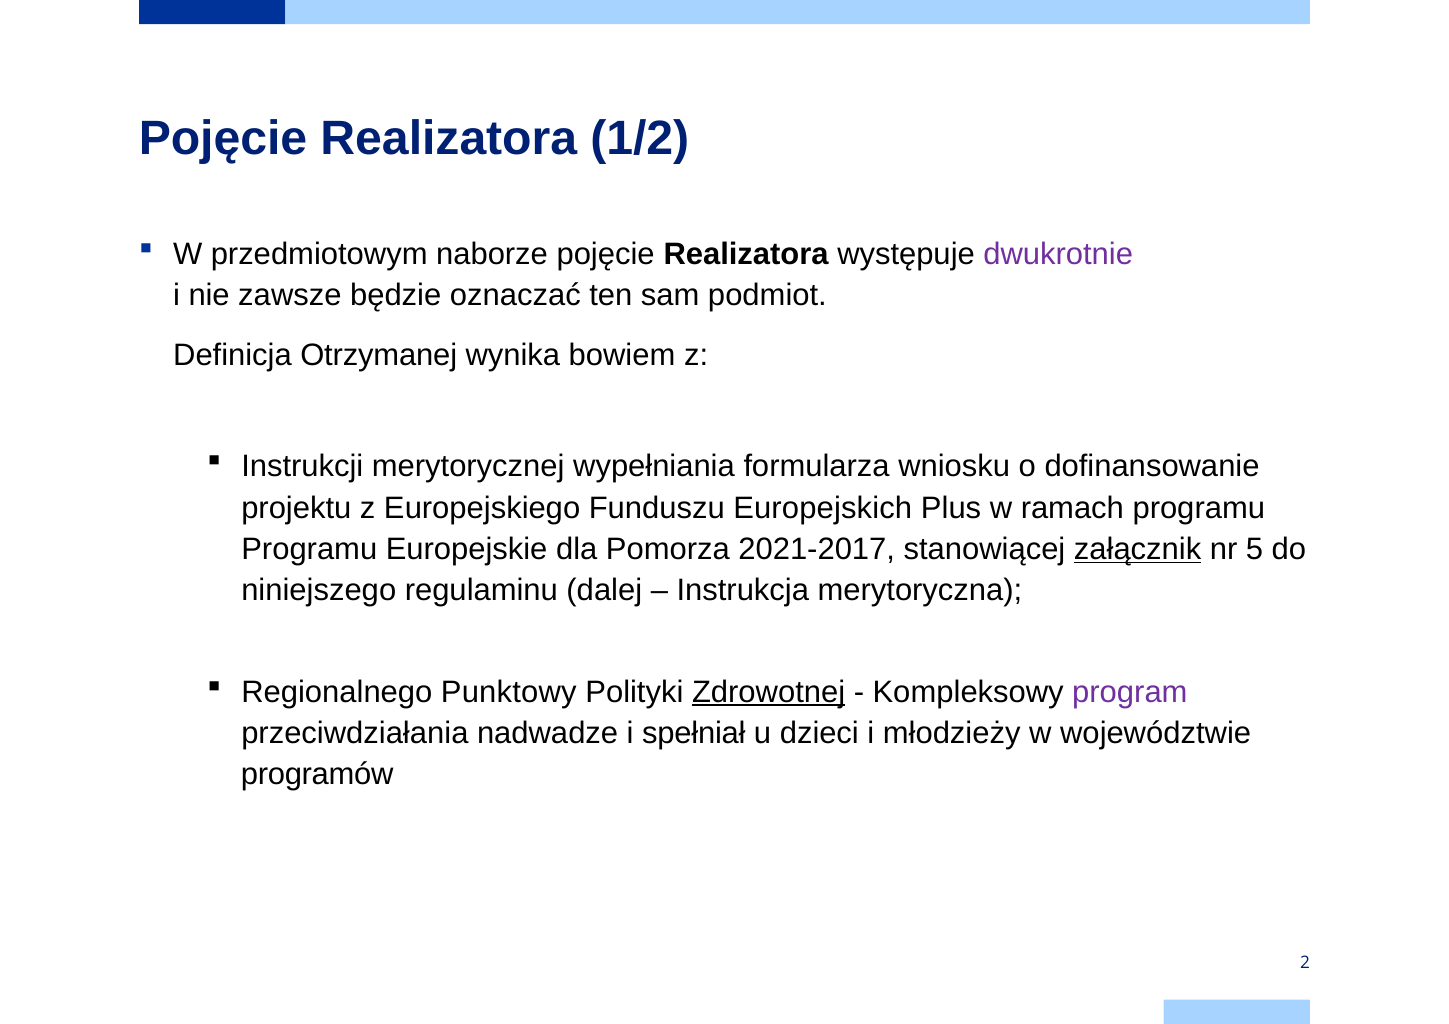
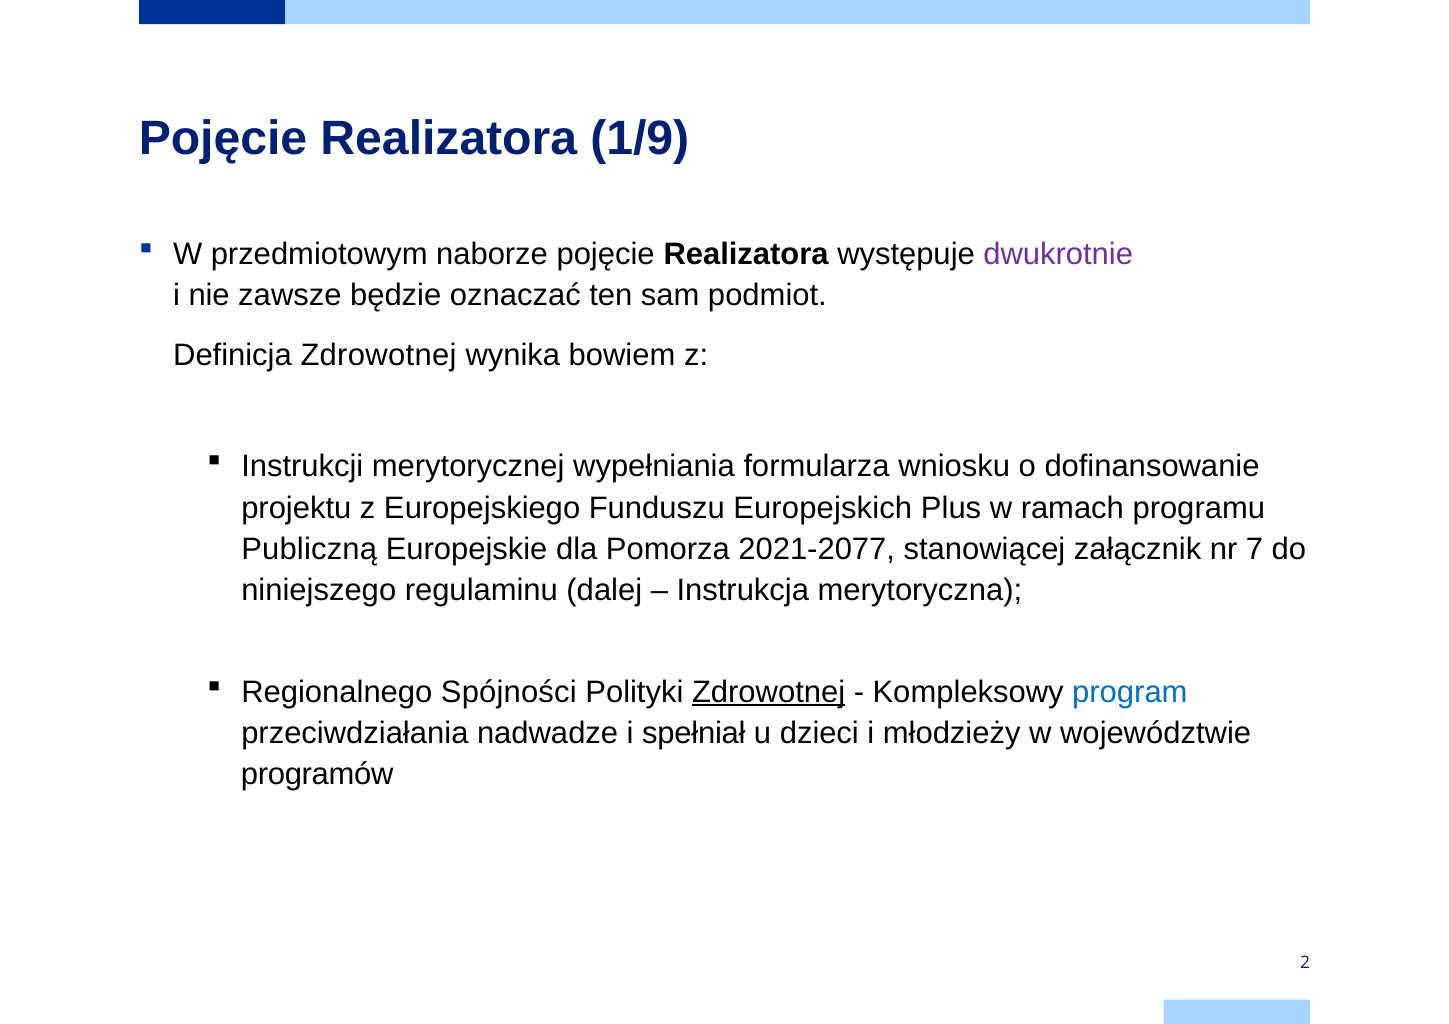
1/2: 1/2 -> 1/9
Definicja Otrzymanej: Otrzymanej -> Zdrowotnej
Programu at (309, 550): Programu -> Publiczną
2021-2017: 2021-2017 -> 2021-2077
załącznik underline: present -> none
5: 5 -> 7
Punktowy: Punktowy -> Spójności
program colour: purple -> blue
